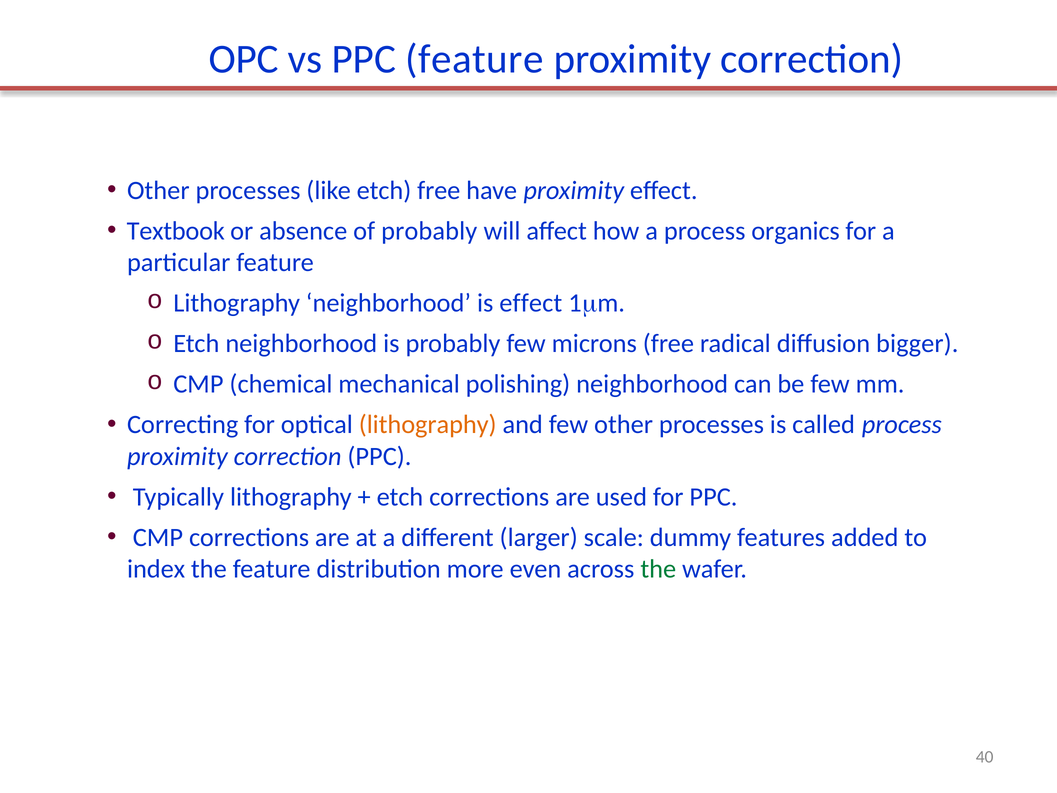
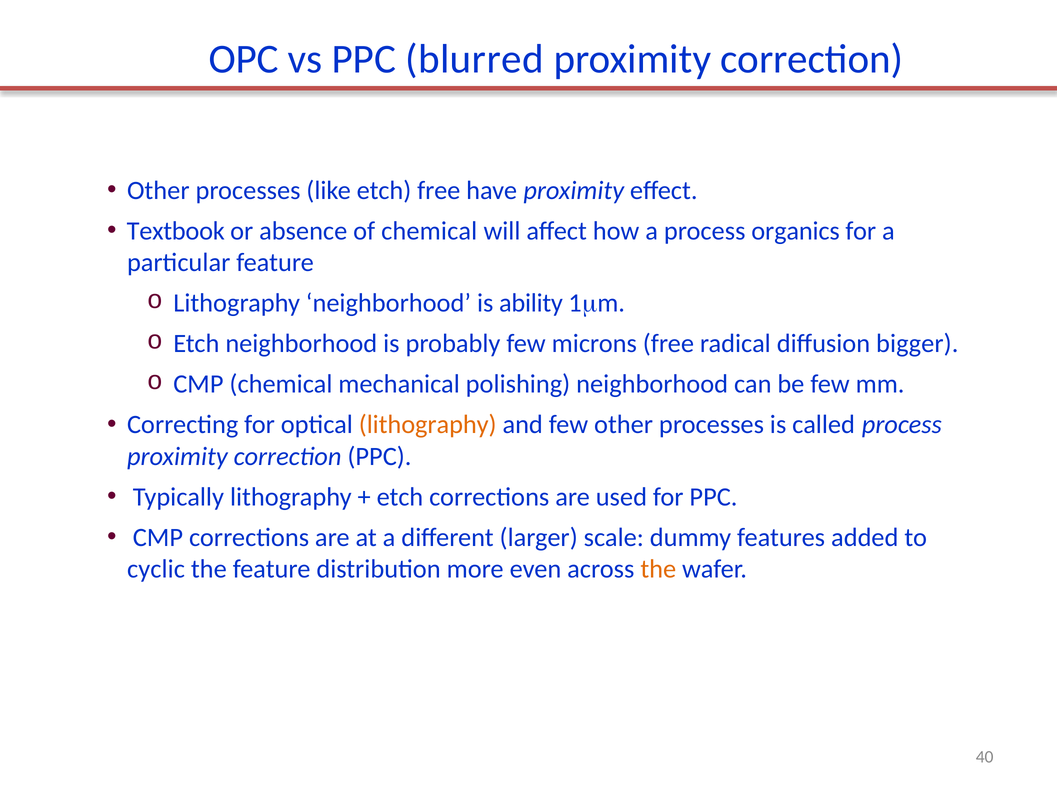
PPC feature: feature -> blurred
of probably: probably -> chemical
is effect: effect -> ability
index: index -> cyclic
the at (658, 569) colour: green -> orange
